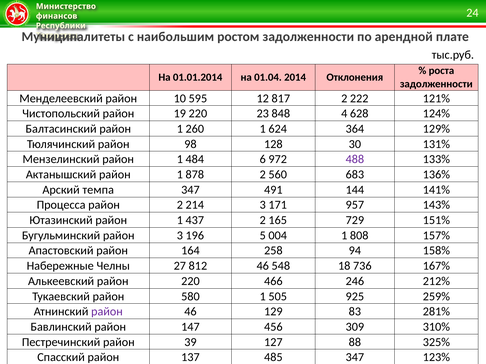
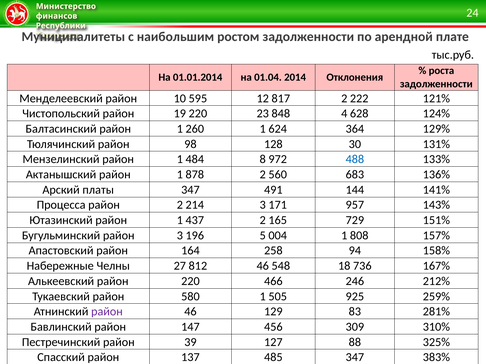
6: 6 -> 8
488 colour: purple -> blue
темпа: темпа -> платы
123%: 123% -> 383%
